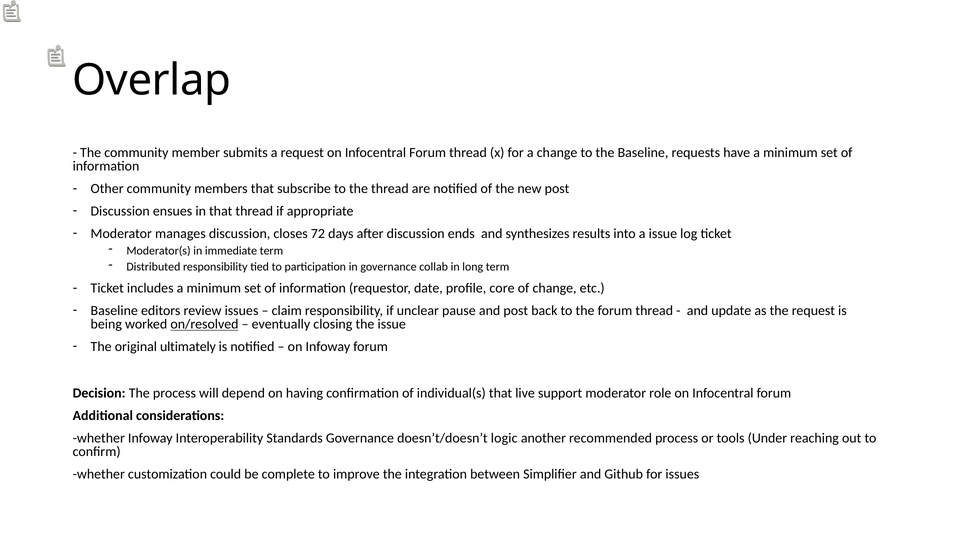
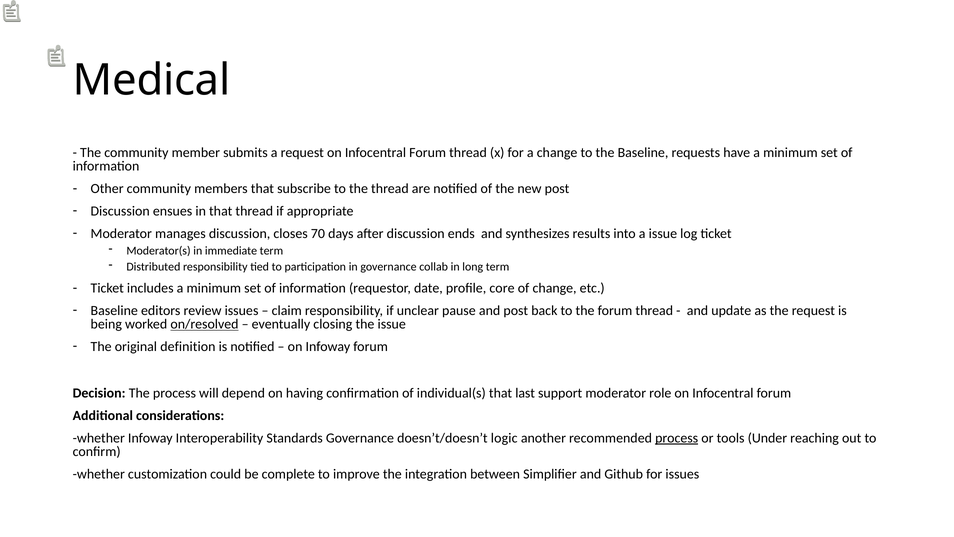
Overlap: Overlap -> Medical
72: 72 -> 70
ultimately: ultimately -> definition
live: live -> last
process at (677, 438) underline: none -> present
